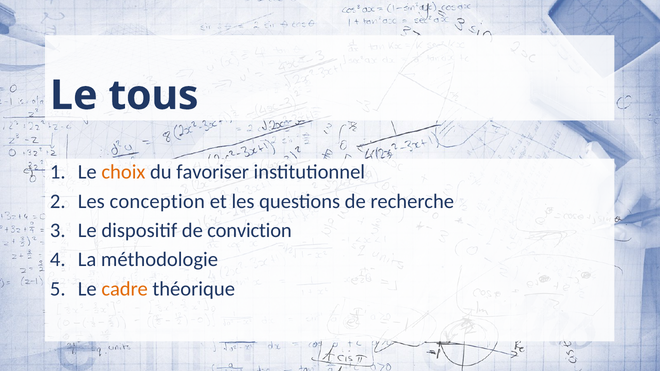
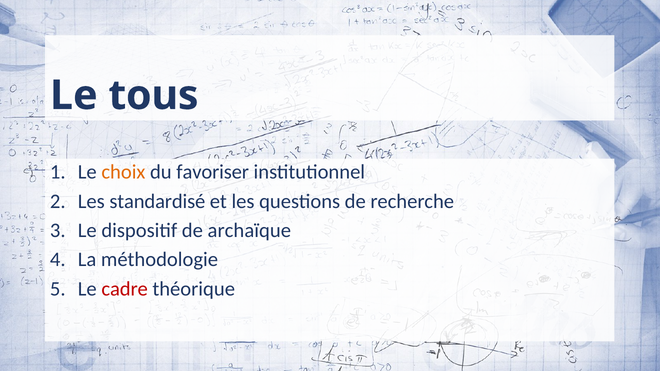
conception: conception -> standardisé
conviction: conviction -> archaïque
cadre colour: orange -> red
